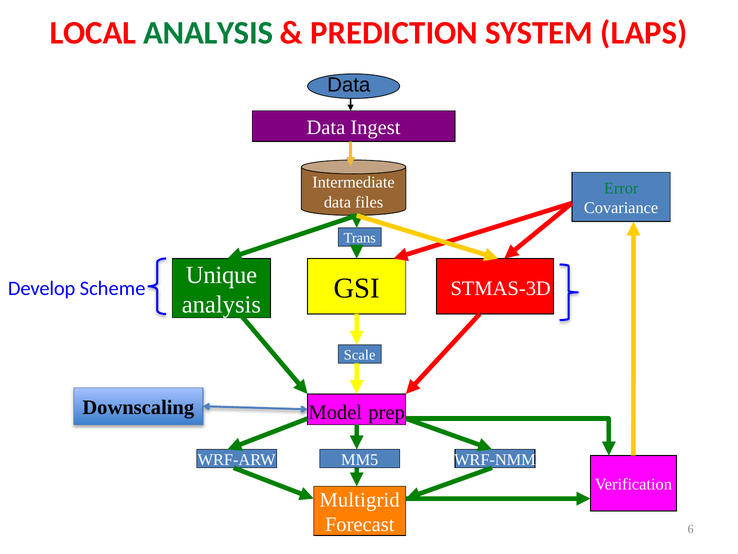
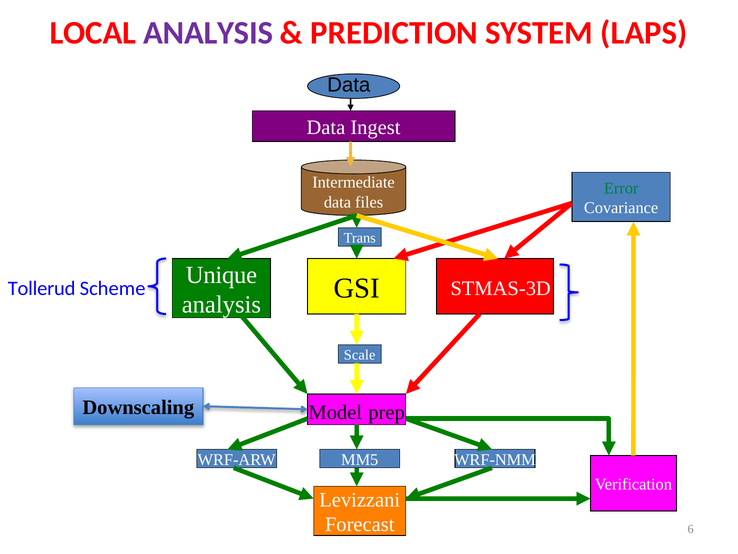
ANALYSIS at (208, 33) colour: green -> purple
Develop: Develop -> Tollerud
Multigrid: Multigrid -> Levizzani
